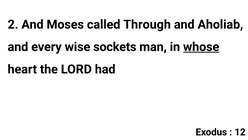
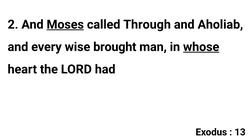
Moses underline: none -> present
sockets: sockets -> brought
12: 12 -> 13
